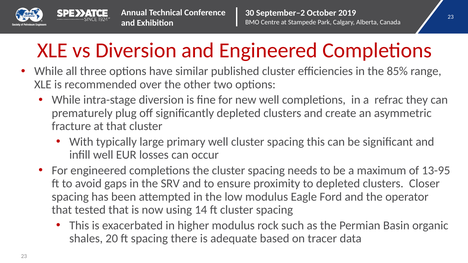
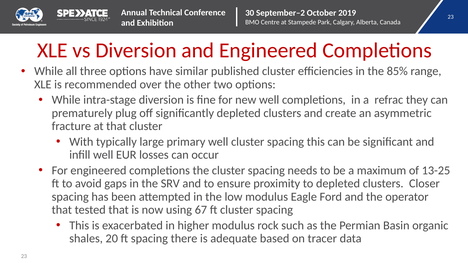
13-95: 13-95 -> 13-25
14: 14 -> 67
